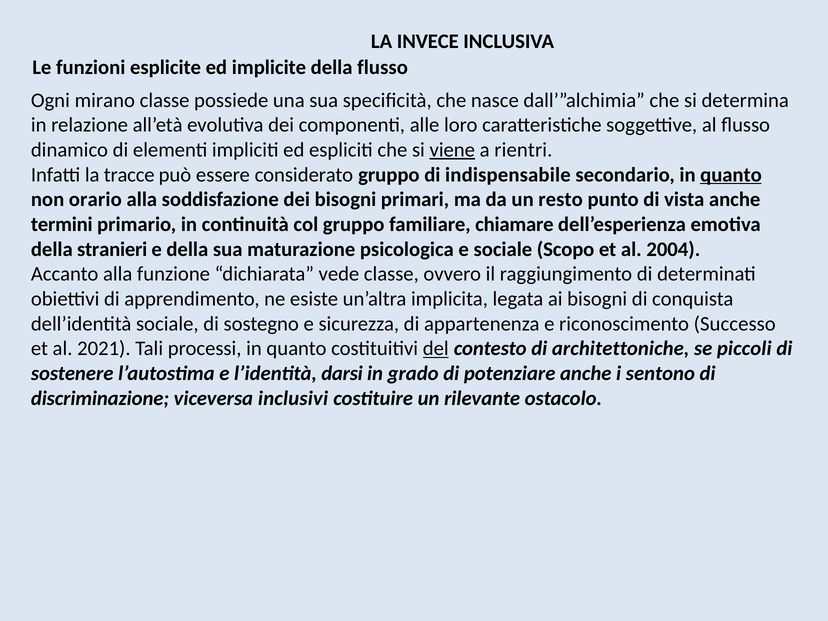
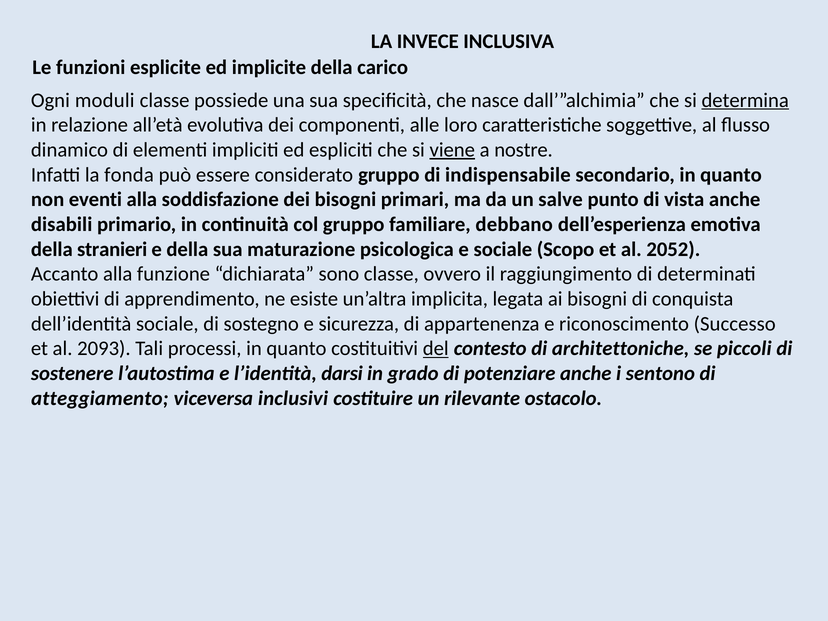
della flusso: flusso -> carico
mirano: mirano -> moduli
determina underline: none -> present
rientri: rientri -> nostre
tracce: tracce -> fonda
quanto at (731, 175) underline: present -> none
orario: orario -> eventi
resto: resto -> salve
termini: termini -> disabili
chiamare: chiamare -> debbano
2004: 2004 -> 2052
vede: vede -> sono
2021: 2021 -> 2093
discriminazione: discriminazione -> atteggiamento
